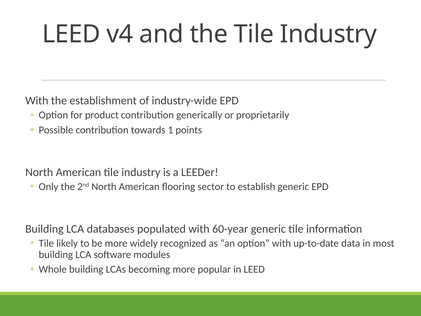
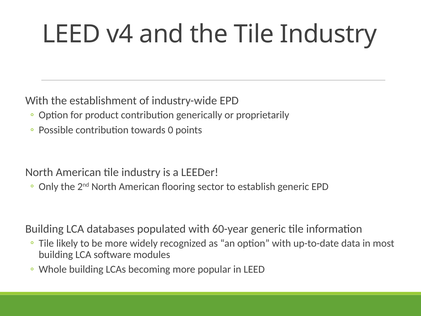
1: 1 -> 0
